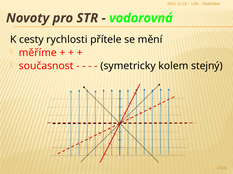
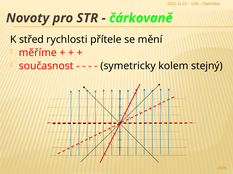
vodorovná: vodorovná -> čárkovaně
cesty: cesty -> střed
